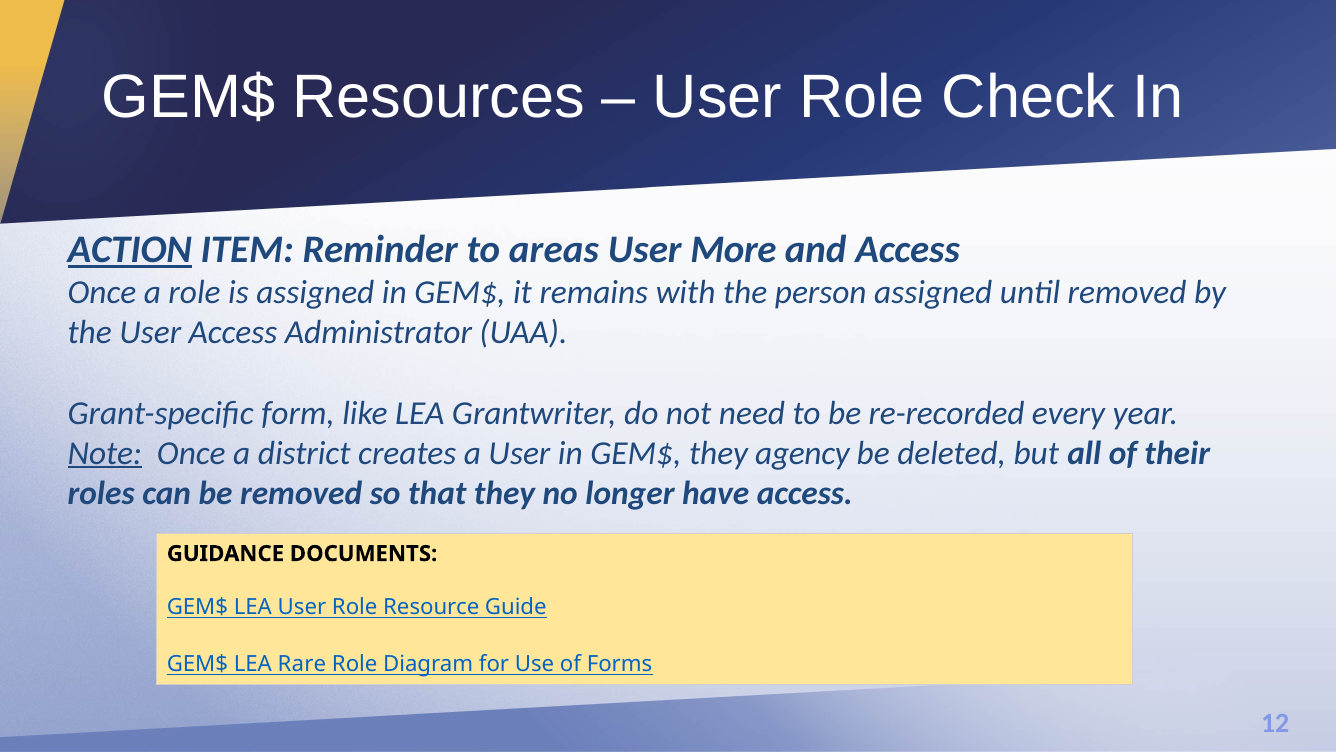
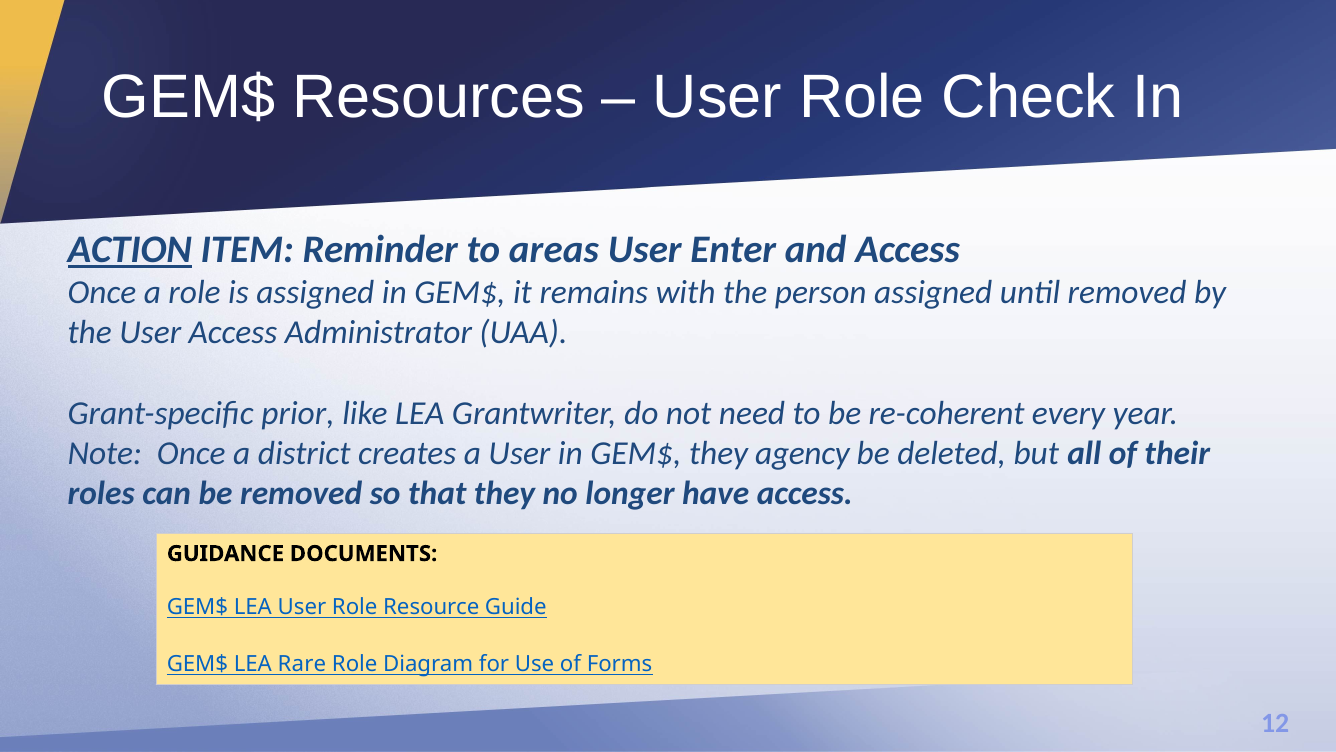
More: More -> Enter
form: form -> prior
re-recorded: re-recorded -> re-coherent
Note underline: present -> none
